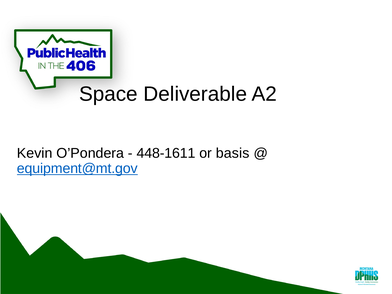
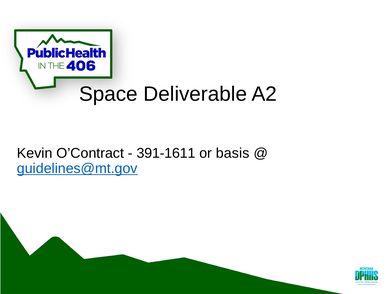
O’Pondera: O’Pondera -> O’Contract
448-1611: 448-1611 -> 391-1611
equipment@mt.gov: equipment@mt.gov -> guidelines@mt.gov
